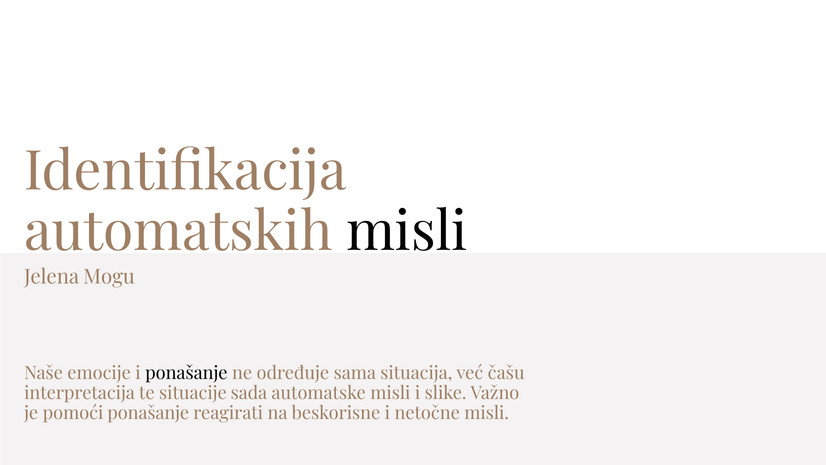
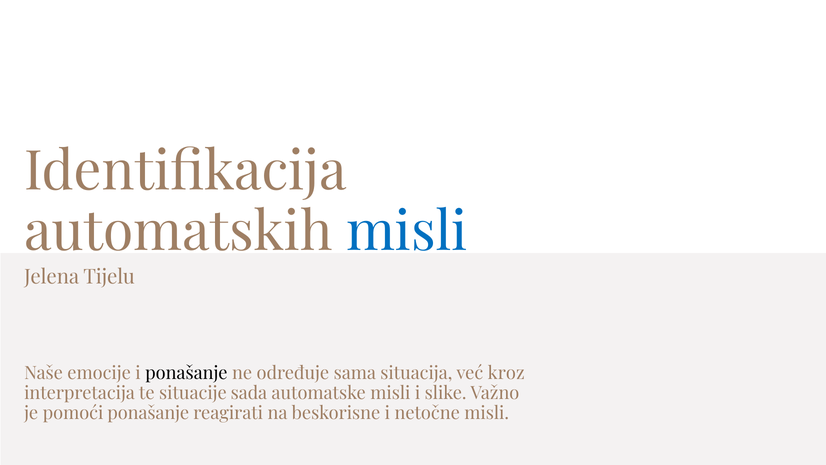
misli at (407, 232) colour: black -> blue
Mogu: Mogu -> Tijelu
čašu: čašu -> kroz
